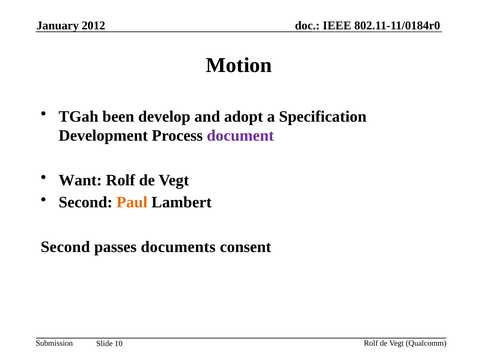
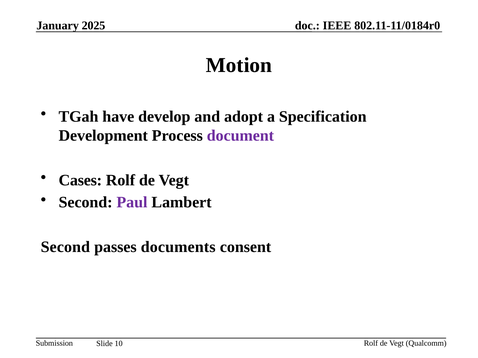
2012: 2012 -> 2025
been: been -> have
Want: Want -> Cases
Paul colour: orange -> purple
